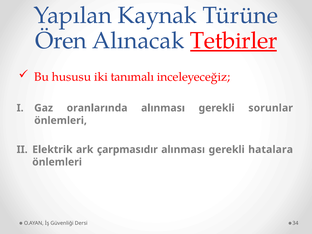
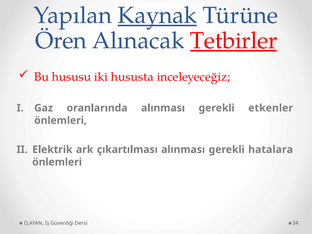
Kaynak underline: none -> present
tanımalı: tanımalı -> hususta
sorunlar: sorunlar -> etkenler
çarpmasıdır: çarpmasıdır -> çıkartılması
